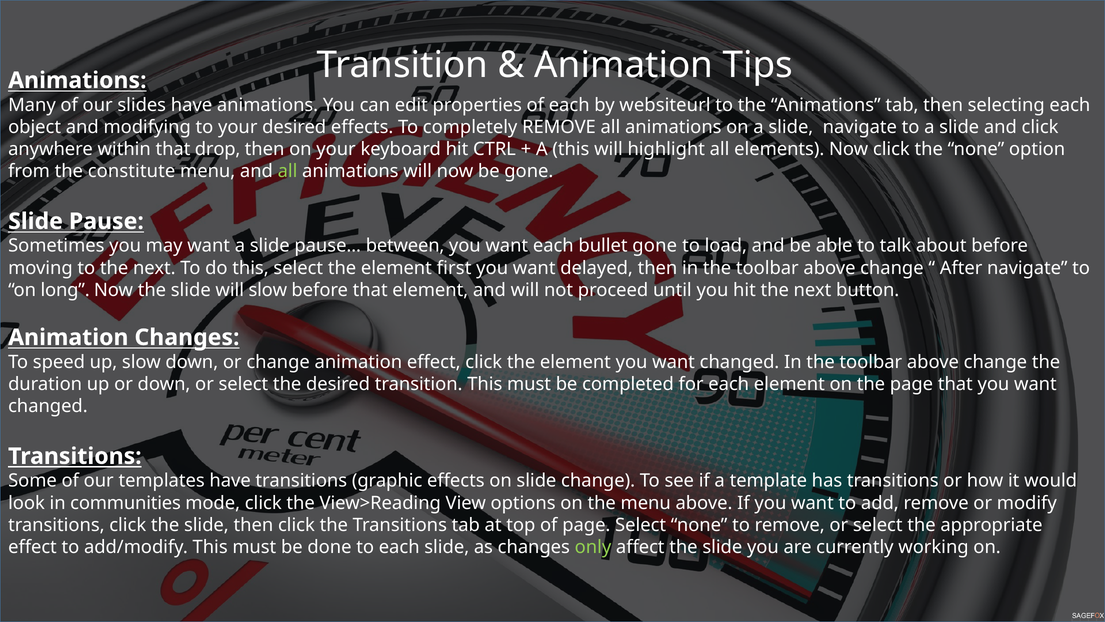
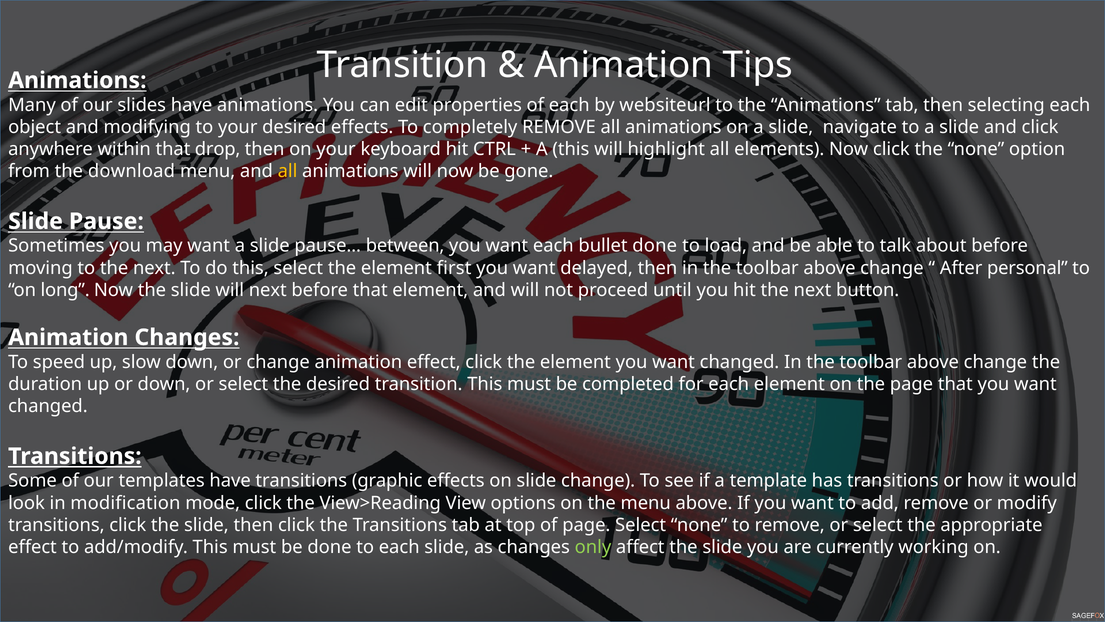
constitute: constitute -> download
all at (288, 171) colour: light green -> yellow
bullet gone: gone -> done
After navigate: navigate -> personal
will slow: slow -> next
communities: communities -> modification
